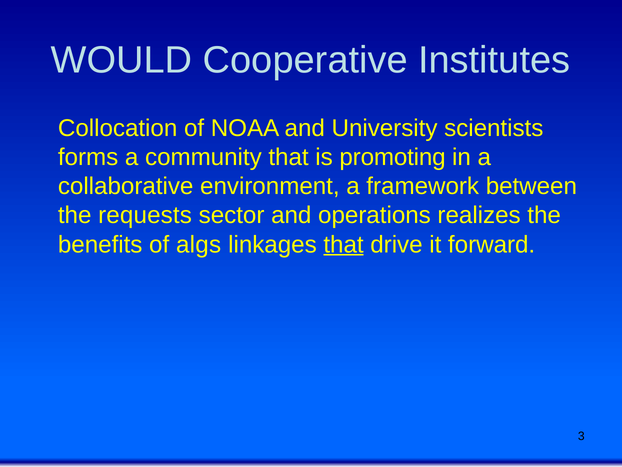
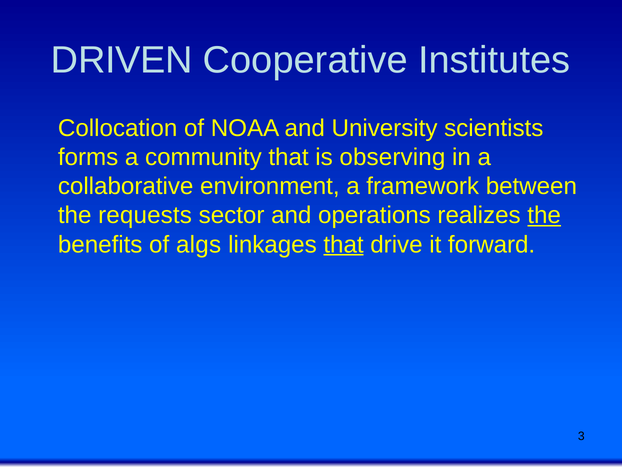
WOULD: WOULD -> DRIVEN
promoting: promoting -> observing
the at (544, 215) underline: none -> present
